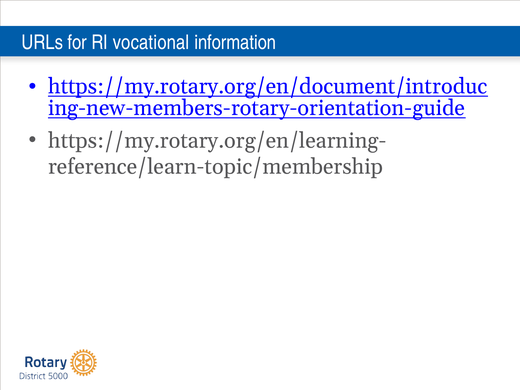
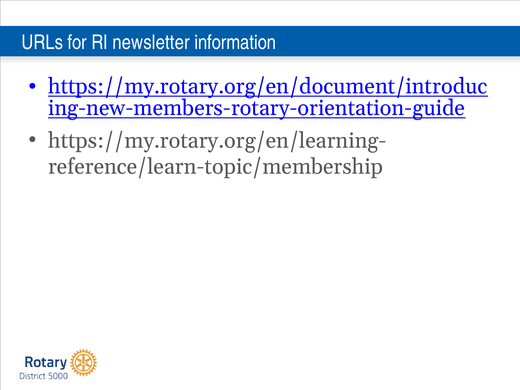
vocational: vocational -> newsletter
